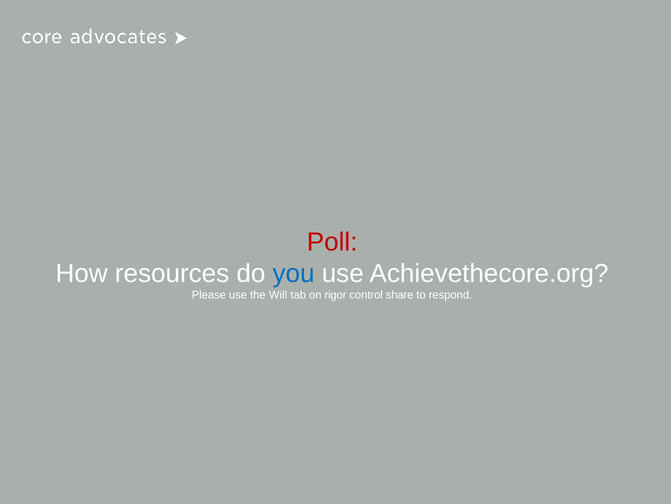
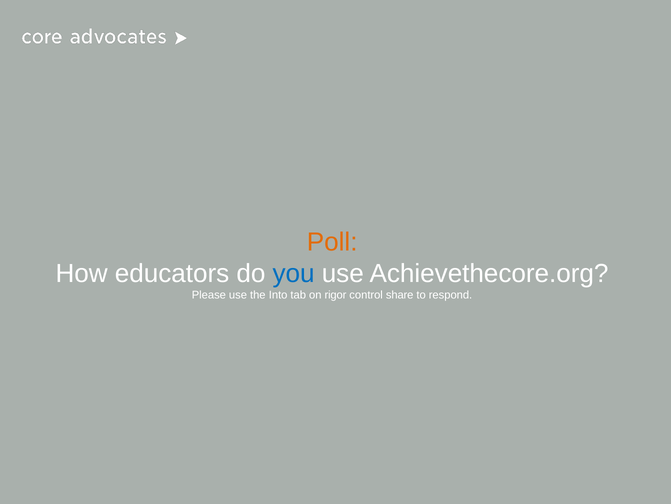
Poll colour: red -> orange
resources: resources -> educators
Will: Will -> Into
